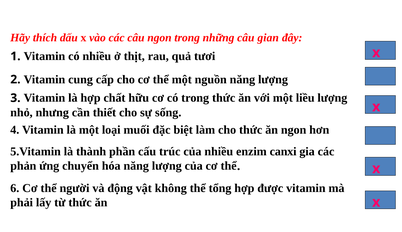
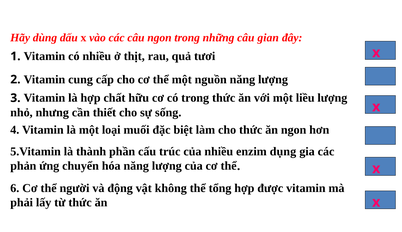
thích: thích -> dùng
canxi: canxi -> dụng
